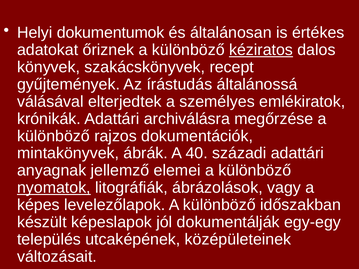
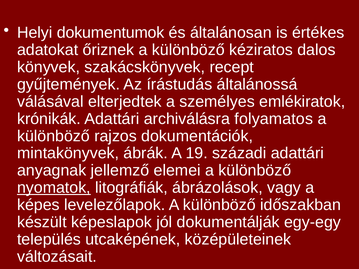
kéziratos underline: present -> none
megőrzése: megőrzése -> folyamatos
40: 40 -> 19
